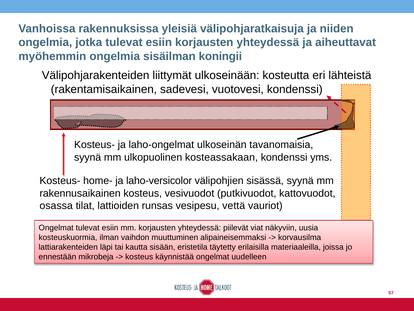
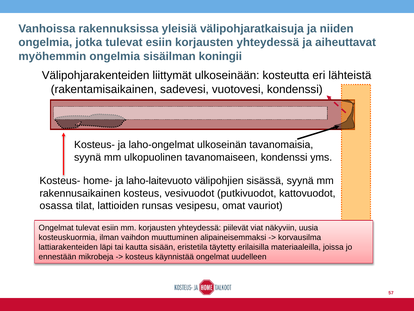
kosteassakaan: kosteassakaan -> tavanomaiseen
laho-versicolor: laho-versicolor -> laho-laitevuoto
vettä: vettä -> omat
